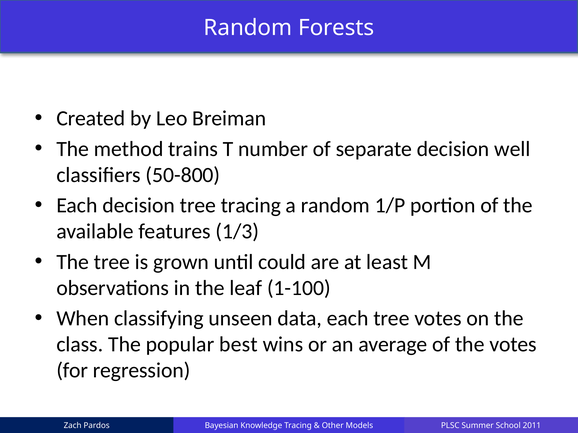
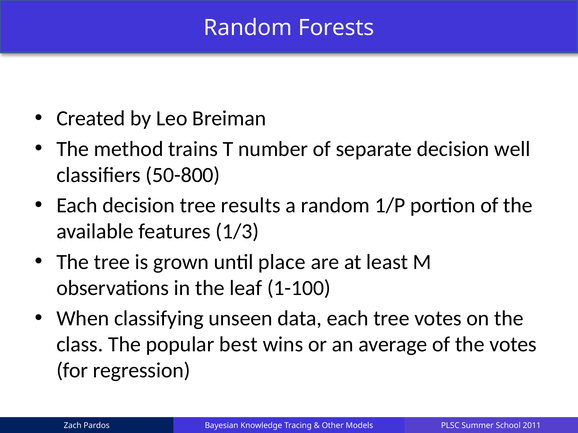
tree tracing: tracing -> results
could: could -> place
